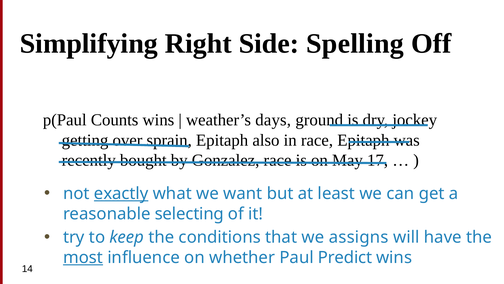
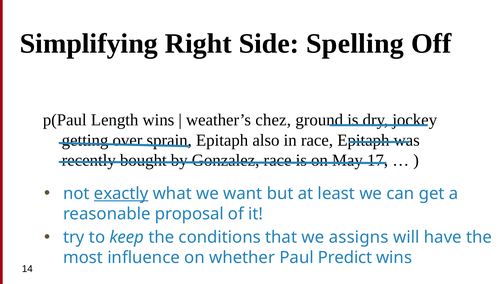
Counts: Counts -> Length
days: days -> chez
selecting: selecting -> proposal
most underline: present -> none
